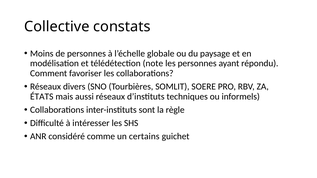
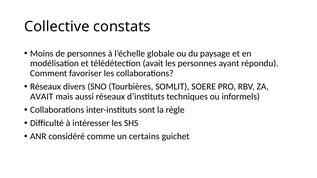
télédétection note: note -> avait
ÉTATS at (42, 97): ÉTATS -> AVAIT
